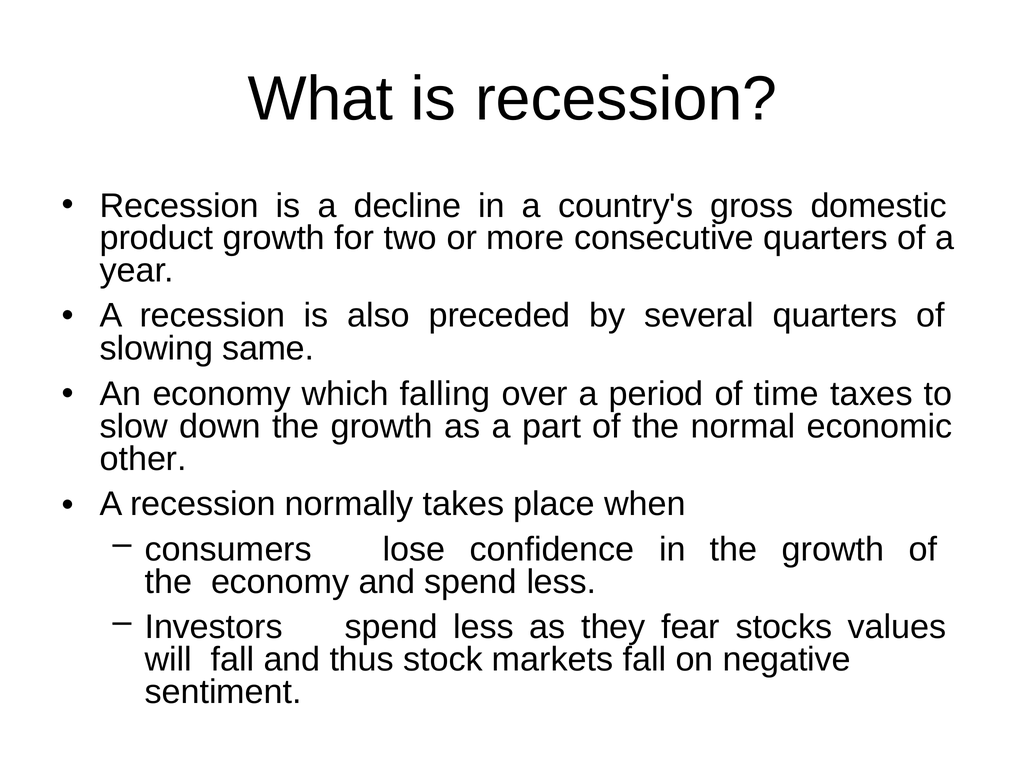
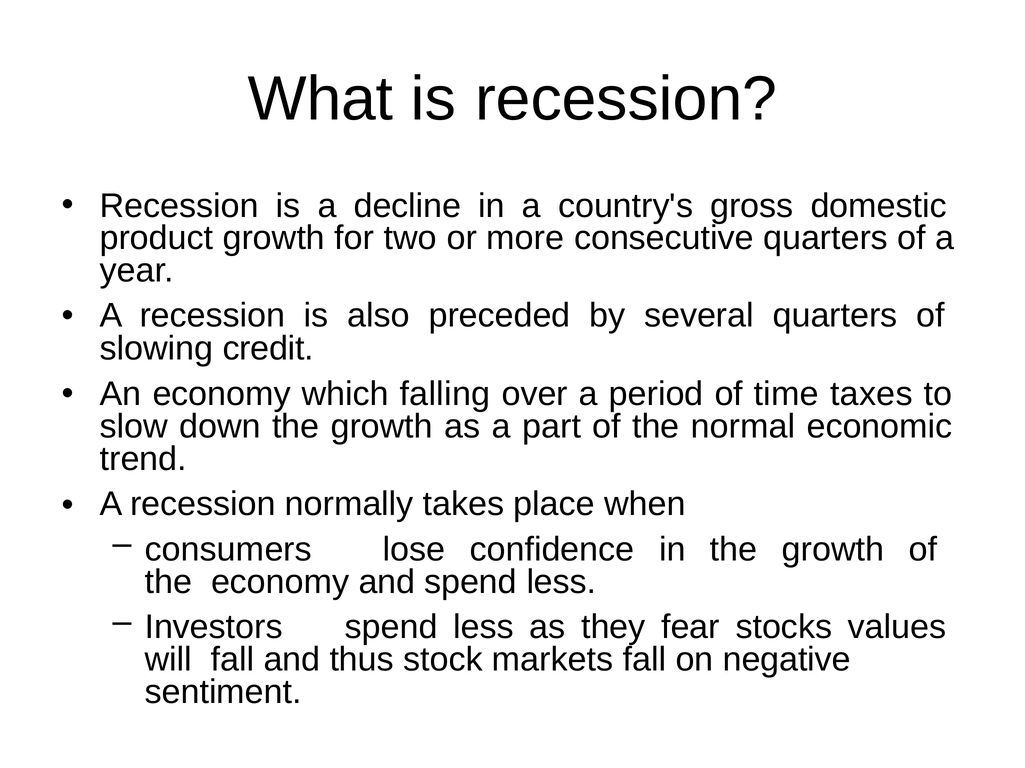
same: same -> credit
other: other -> trend
